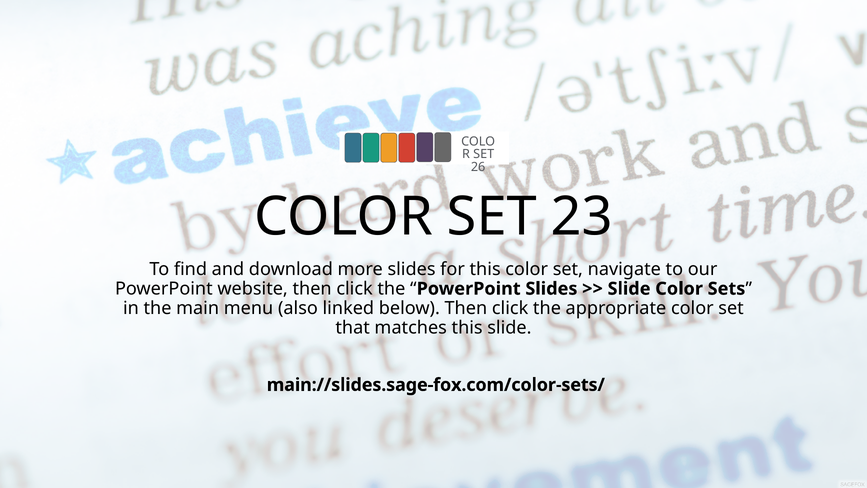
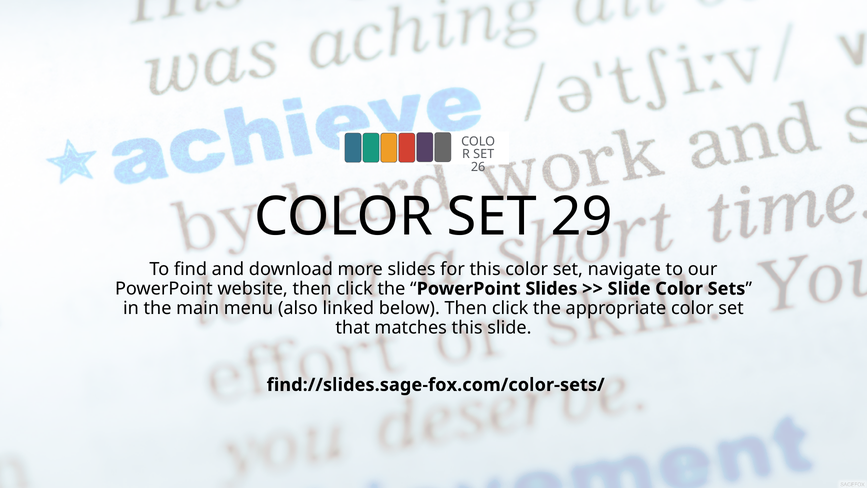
23: 23 -> 29
main://slides.sage-fox.com/color-sets/: main://slides.sage-fox.com/color-sets/ -> find://slides.sage-fox.com/color-sets/
